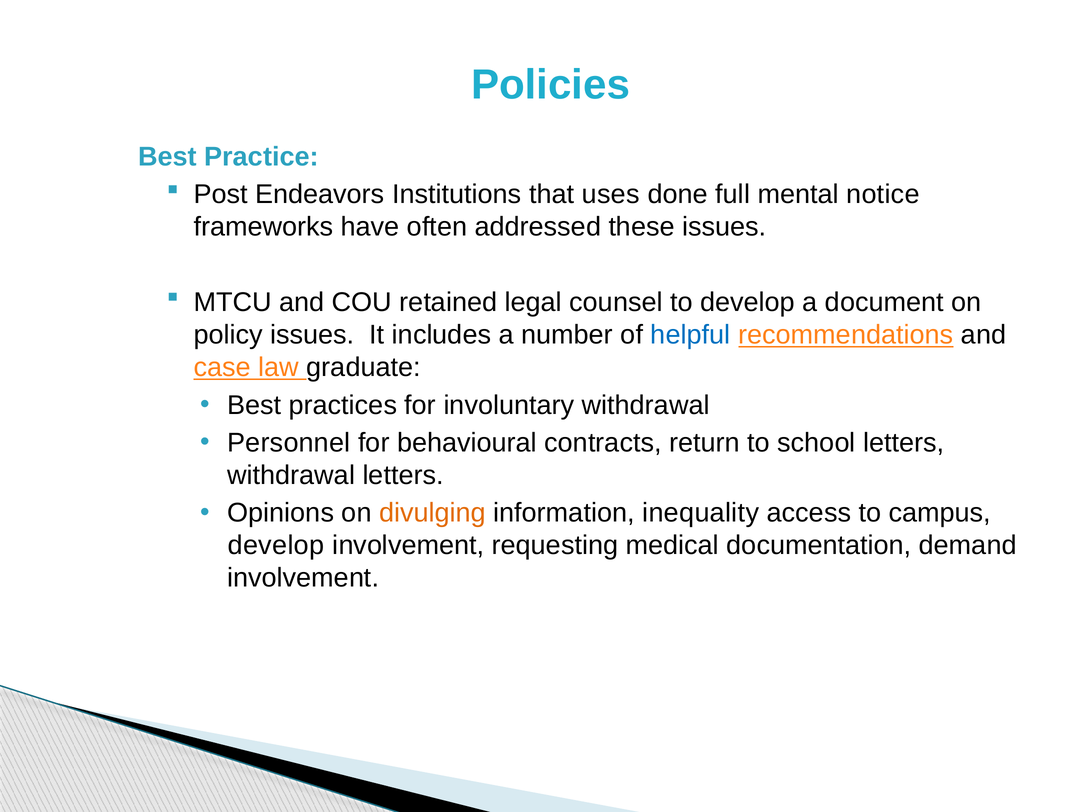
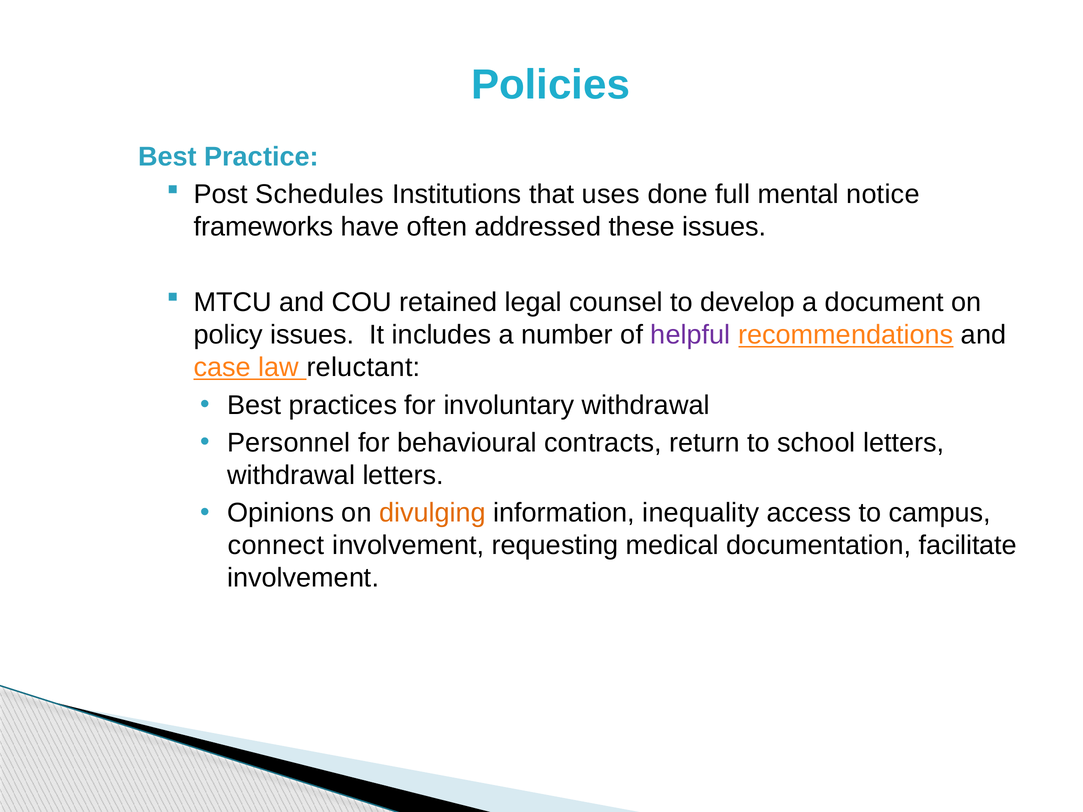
Endeavors: Endeavors -> Schedules
helpful colour: blue -> purple
graduate: graduate -> reluctant
develop at (276, 546): develop -> connect
demand: demand -> facilitate
